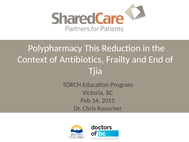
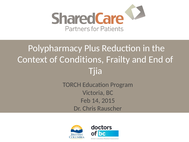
This: This -> Plus
Antibiotics: Antibiotics -> Conditions
